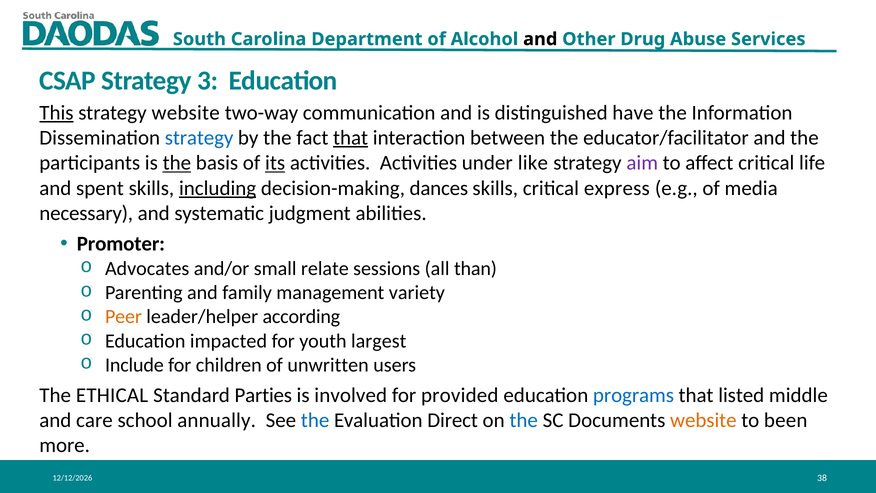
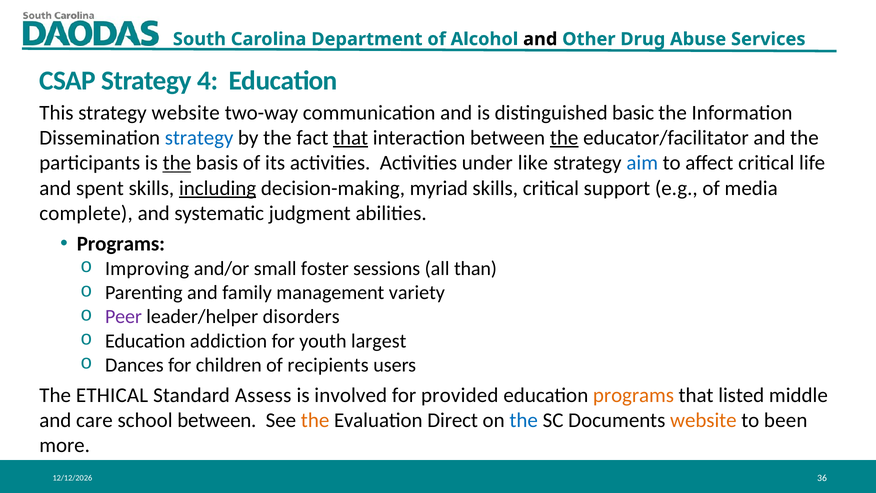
3: 3 -> 4
This underline: present -> none
have: have -> basic
the at (564, 138) underline: none -> present
its underline: present -> none
aim colour: purple -> blue
dances: dances -> myriad
express: express -> support
necessary: necessary -> complete
Promoter at (121, 244): Promoter -> Programs
Advocates: Advocates -> Improving
relate: relate -> foster
Peer colour: orange -> purple
according: according -> disorders
impacted: impacted -> addiction
Include: Include -> Dances
unwritten: unwritten -> recipients
Parties: Parties -> Assess
programs at (633, 395) colour: blue -> orange
school annually: annually -> between
the at (315, 420) colour: blue -> orange
38: 38 -> 36
